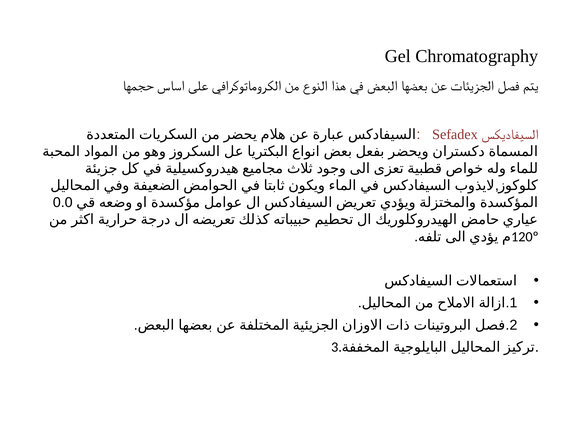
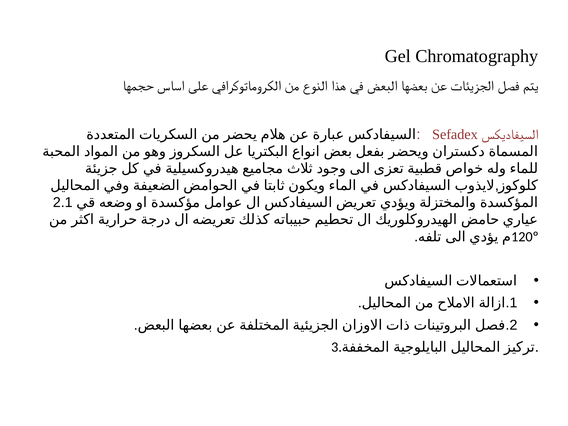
0.0: 0.0 -> 2.1
